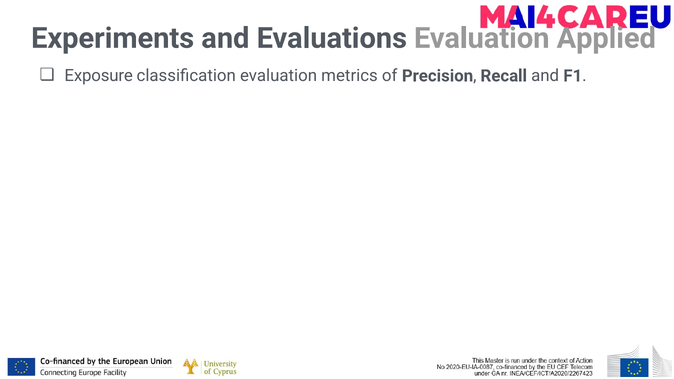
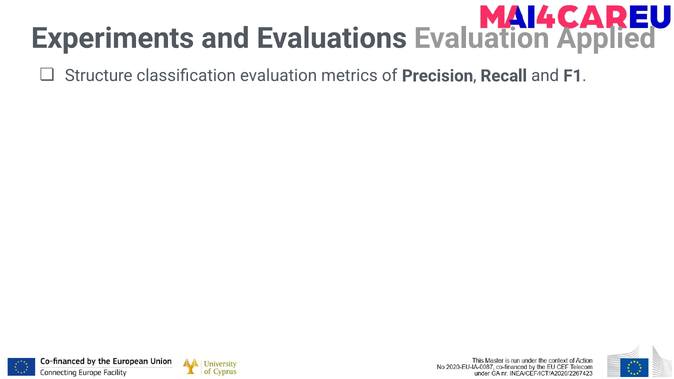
Exposure: Exposure -> Structure
